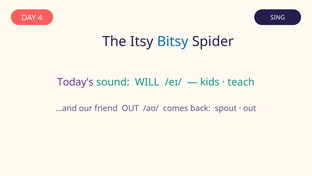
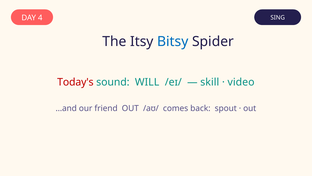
Today's colour: purple -> red
kids: kids -> skill
teach: teach -> video
